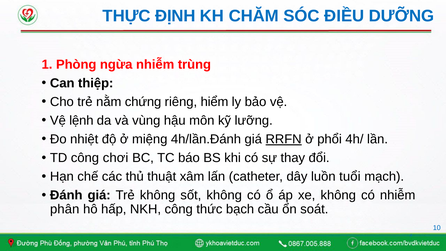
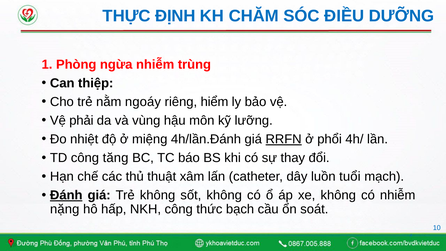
chứng: chứng -> ngoáy
lệnh: lệnh -> phải
chơi: chơi -> tăng
Đánh underline: none -> present
phân: phân -> nặng
